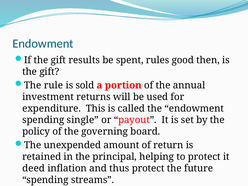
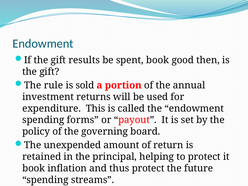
spent rules: rules -> book
single: single -> forms
deed at (34, 168): deed -> book
